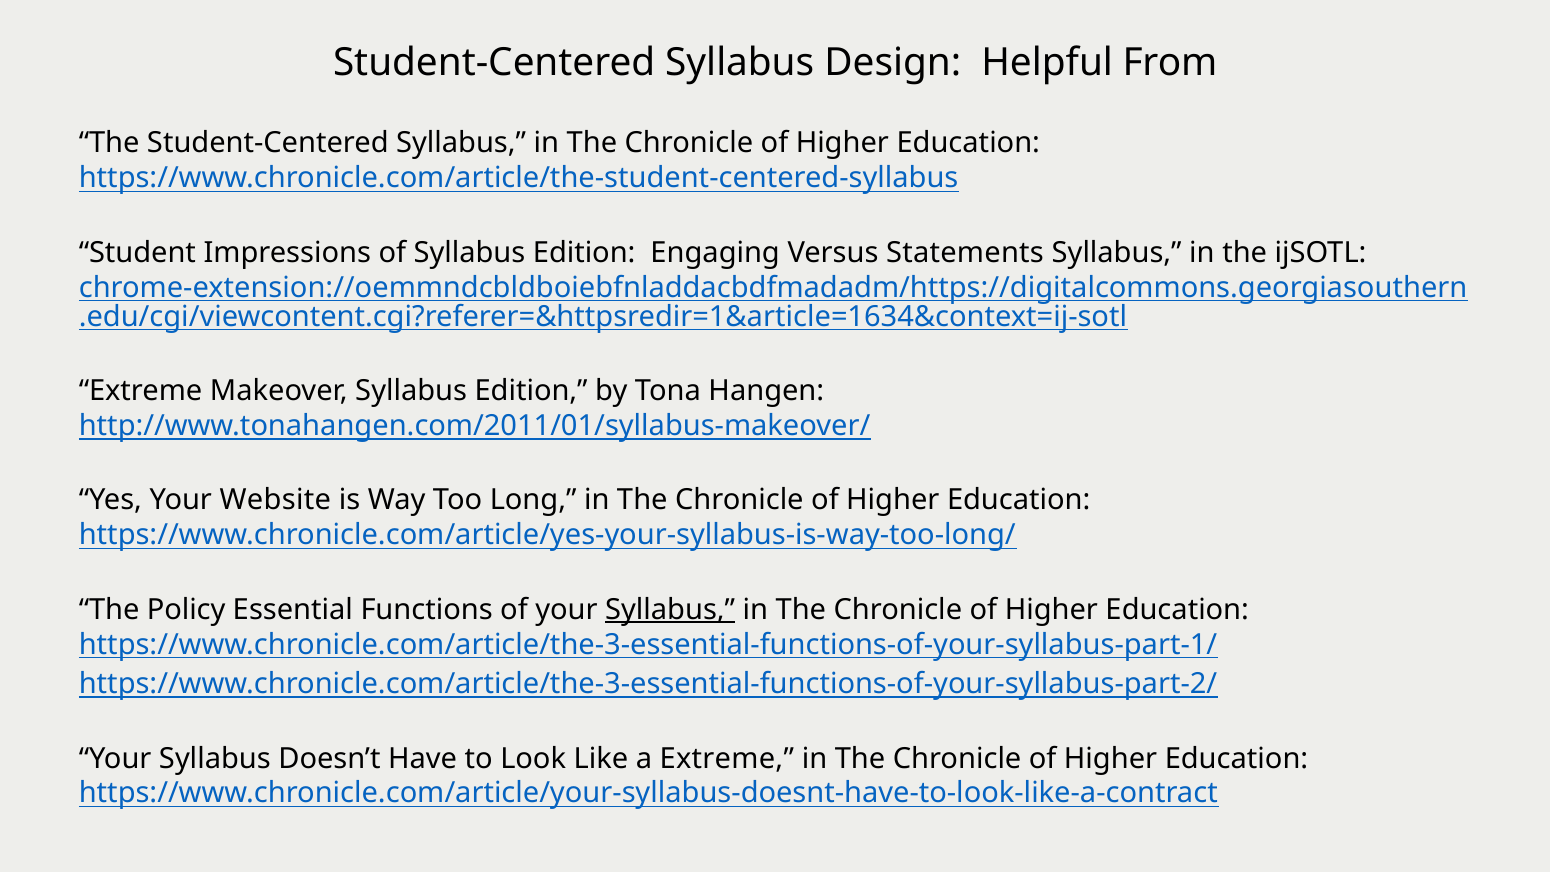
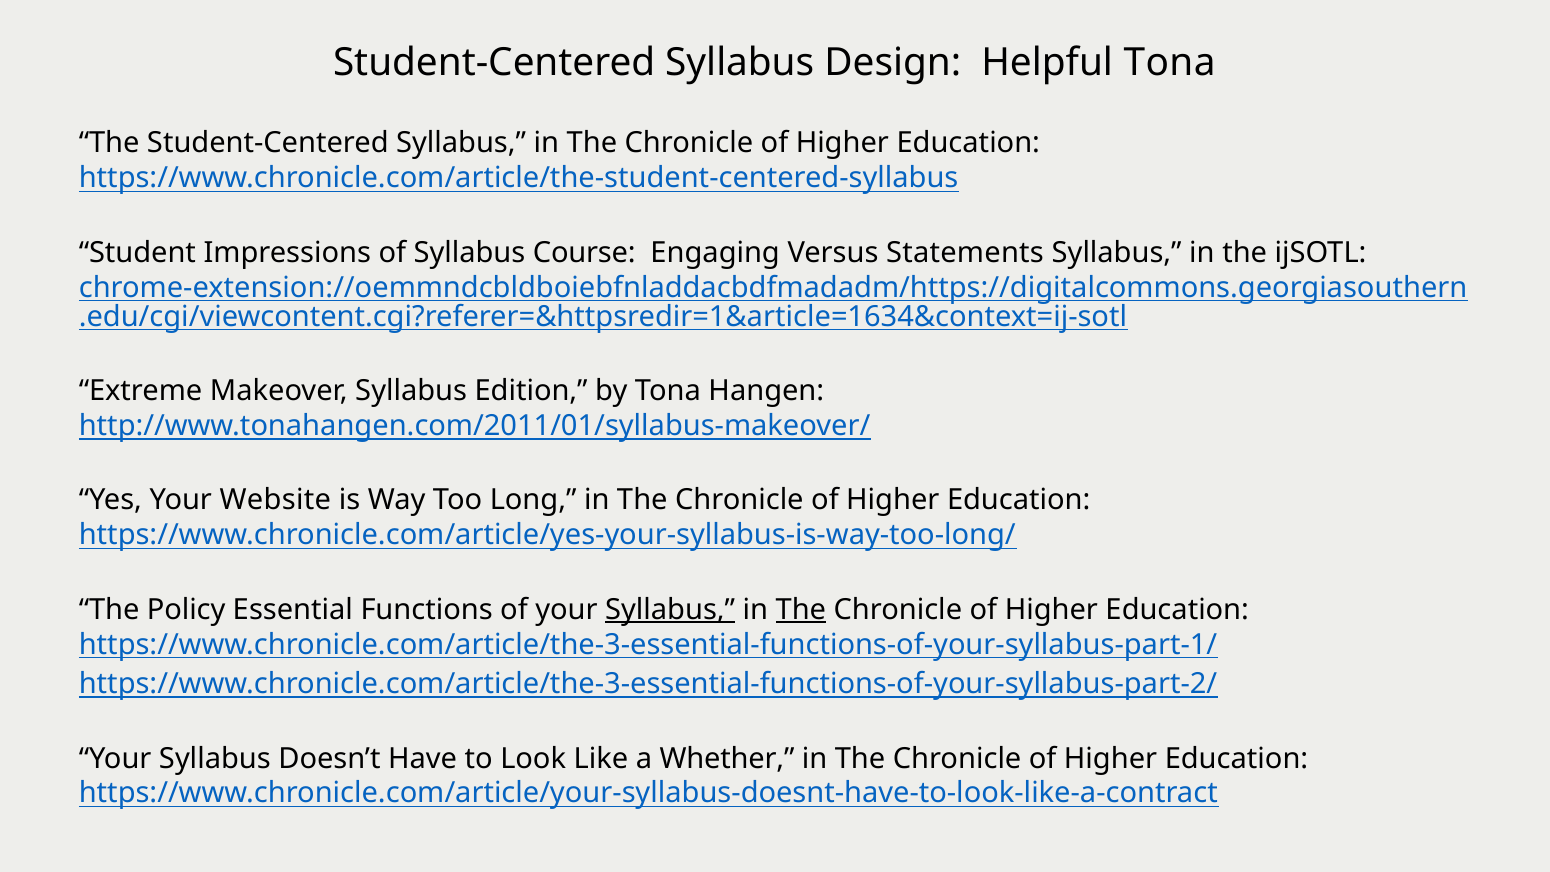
Helpful From: From -> Tona
of Syllabus Edition: Edition -> Course
The at (801, 610) underline: none -> present
a Extreme: Extreme -> Whether
